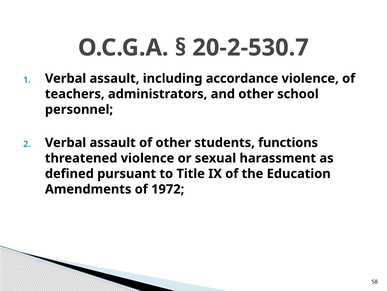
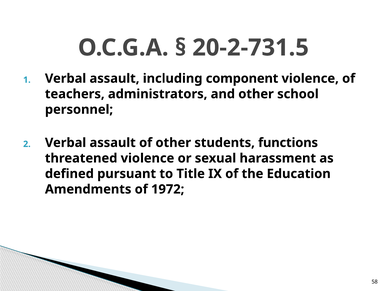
20-2-530.7: 20-2-530.7 -> 20-2-731.5
accordance: accordance -> component
